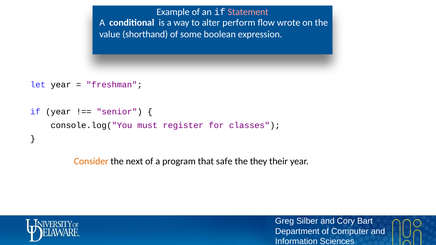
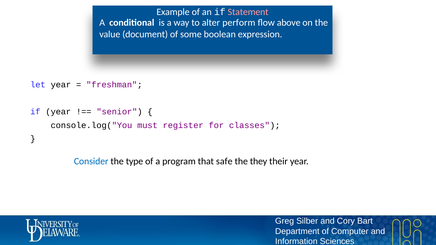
wrote: wrote -> above
shorthand: shorthand -> document
Consider colour: orange -> blue
next: next -> type
